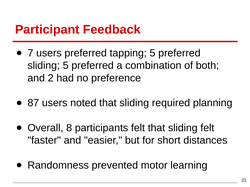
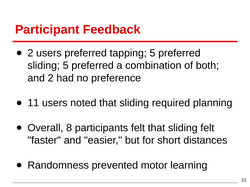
7 at (30, 53): 7 -> 2
87: 87 -> 11
